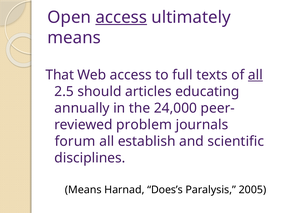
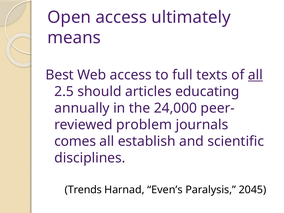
access at (121, 17) underline: present -> none
That: That -> Best
forum: forum -> comes
Means at (83, 190): Means -> Trends
Does’s: Does’s -> Even’s
2005: 2005 -> 2045
